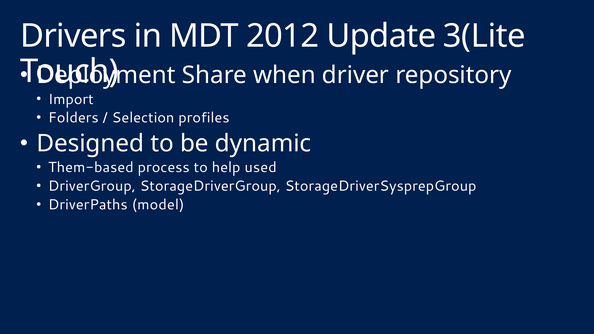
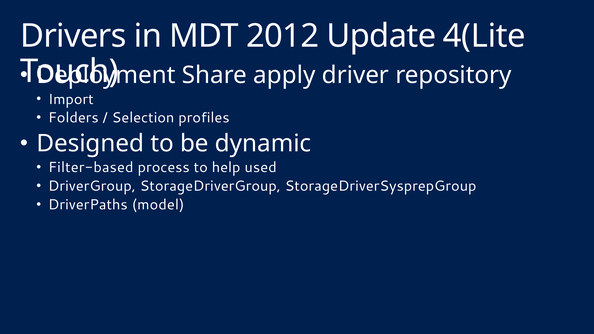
3(Lite: 3(Lite -> 4(Lite
when: when -> apply
Them-based: Them-based -> Filter-based
